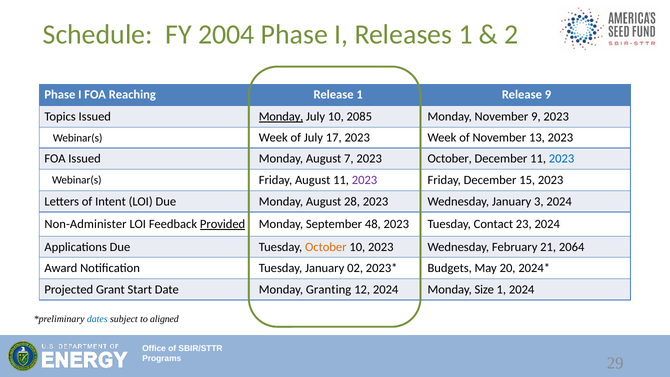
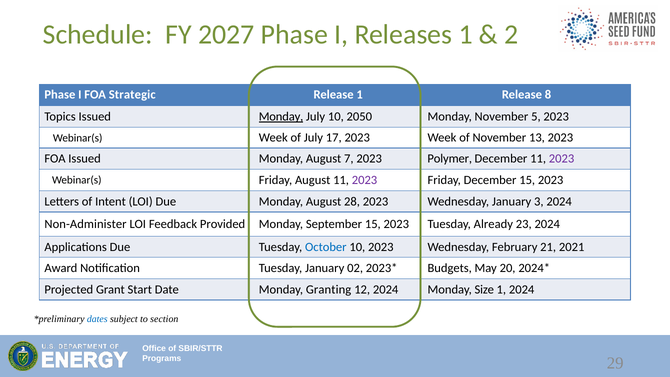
2004: 2004 -> 2027
Reaching: Reaching -> Strategic
Release 9: 9 -> 8
2085: 2085 -> 2050
November 9: 9 -> 5
2023 October: October -> Polymer
2023 at (562, 159) colour: blue -> purple
Provided underline: present -> none
September 48: 48 -> 15
Contact: Contact -> Already
October at (326, 247) colour: orange -> blue
2064: 2064 -> 2021
aligned: aligned -> section
